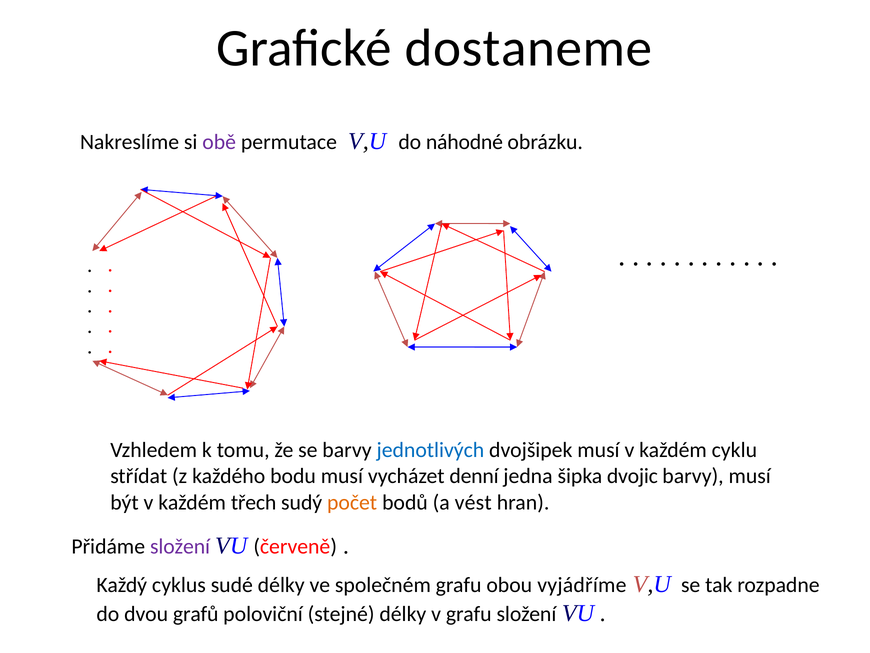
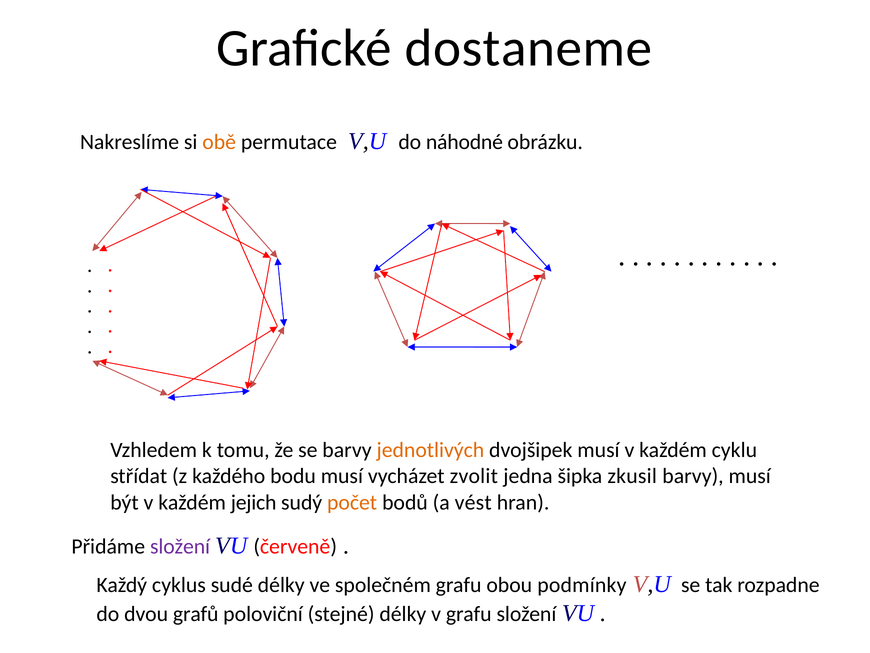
obě colour: purple -> orange
jednotlivých colour: blue -> orange
denní: denní -> zvolit
dvojic: dvojic -> zkusil
třech: třech -> jejich
vyjádříme: vyjádříme -> podmínky
